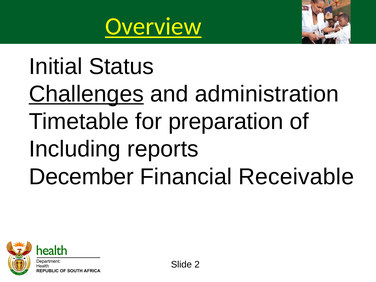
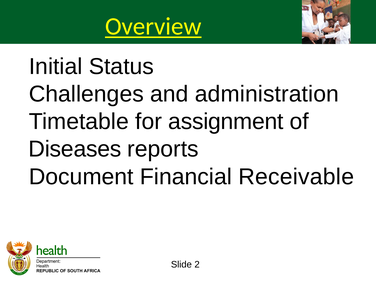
Challenges underline: present -> none
preparation: preparation -> assignment
Including: Including -> Diseases
December: December -> Document
